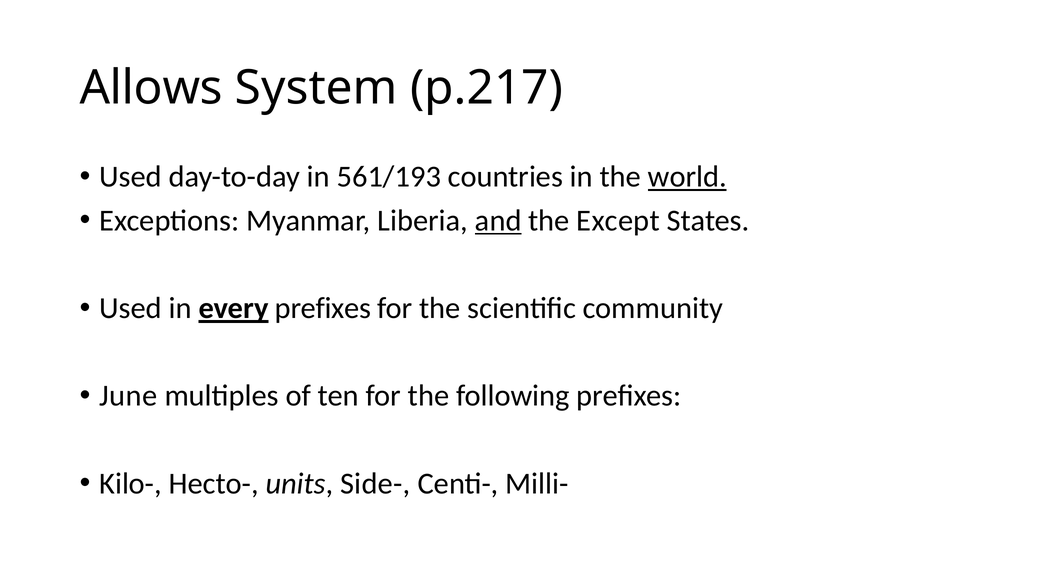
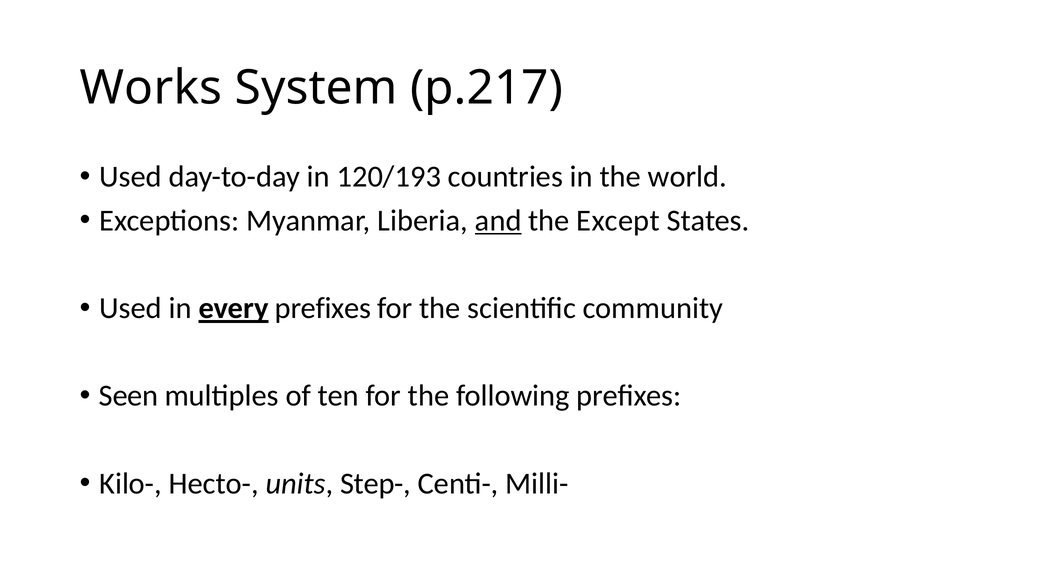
Allows: Allows -> Works
561/193: 561/193 -> 120/193
world underline: present -> none
June: June -> Seen
Side-: Side- -> Step-
